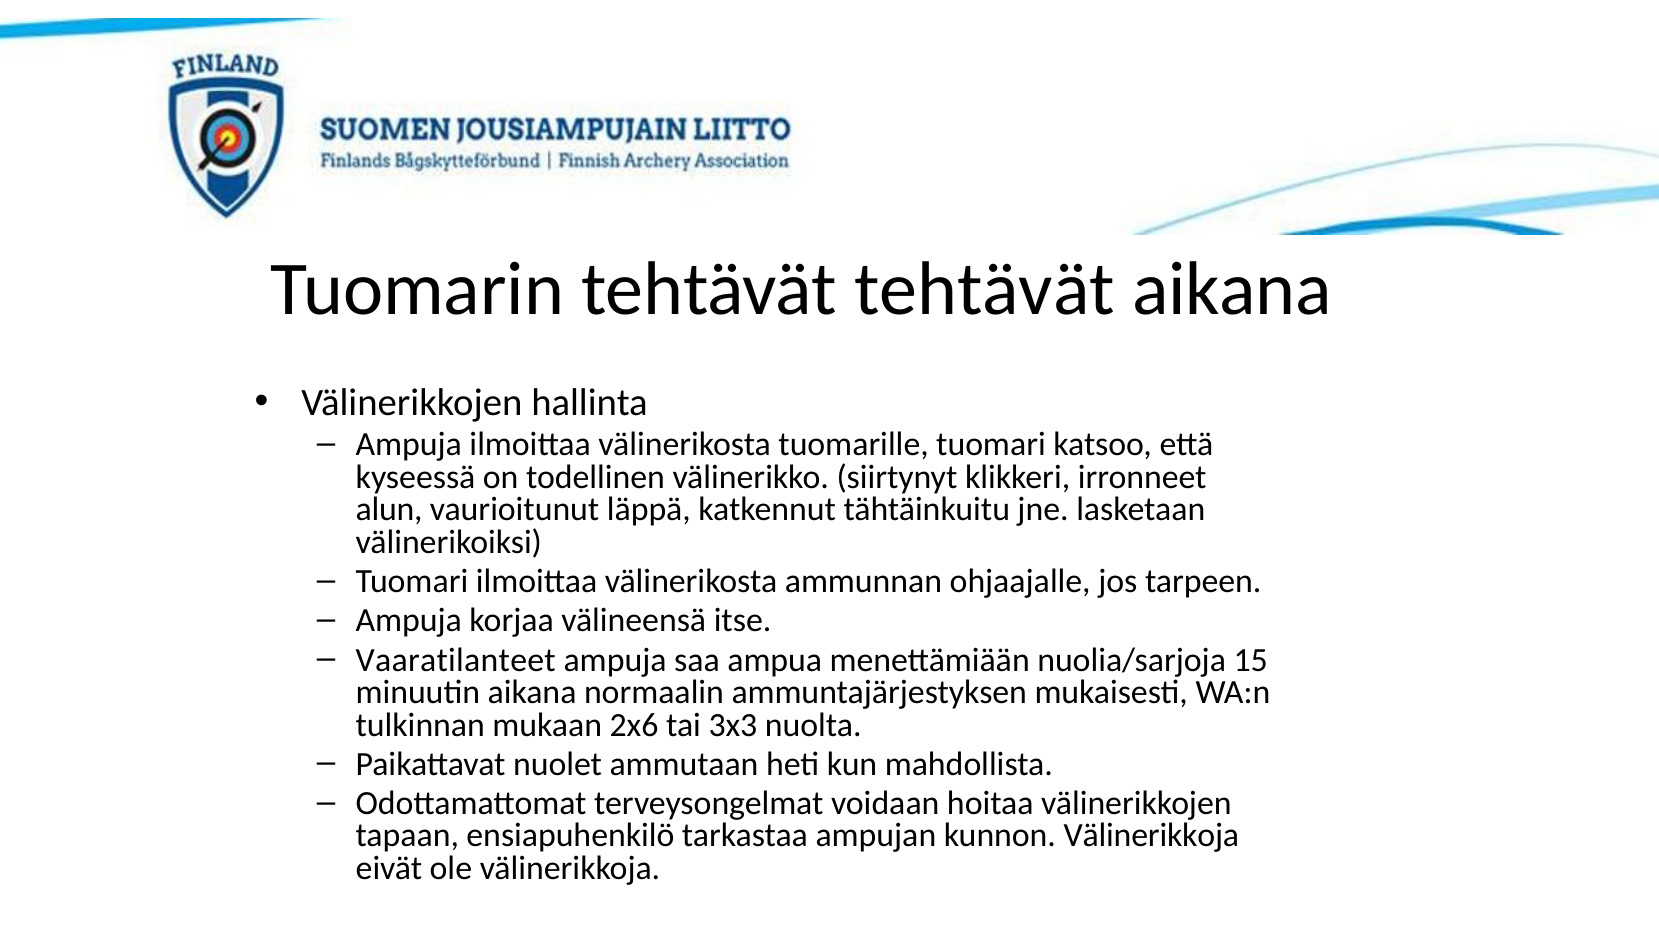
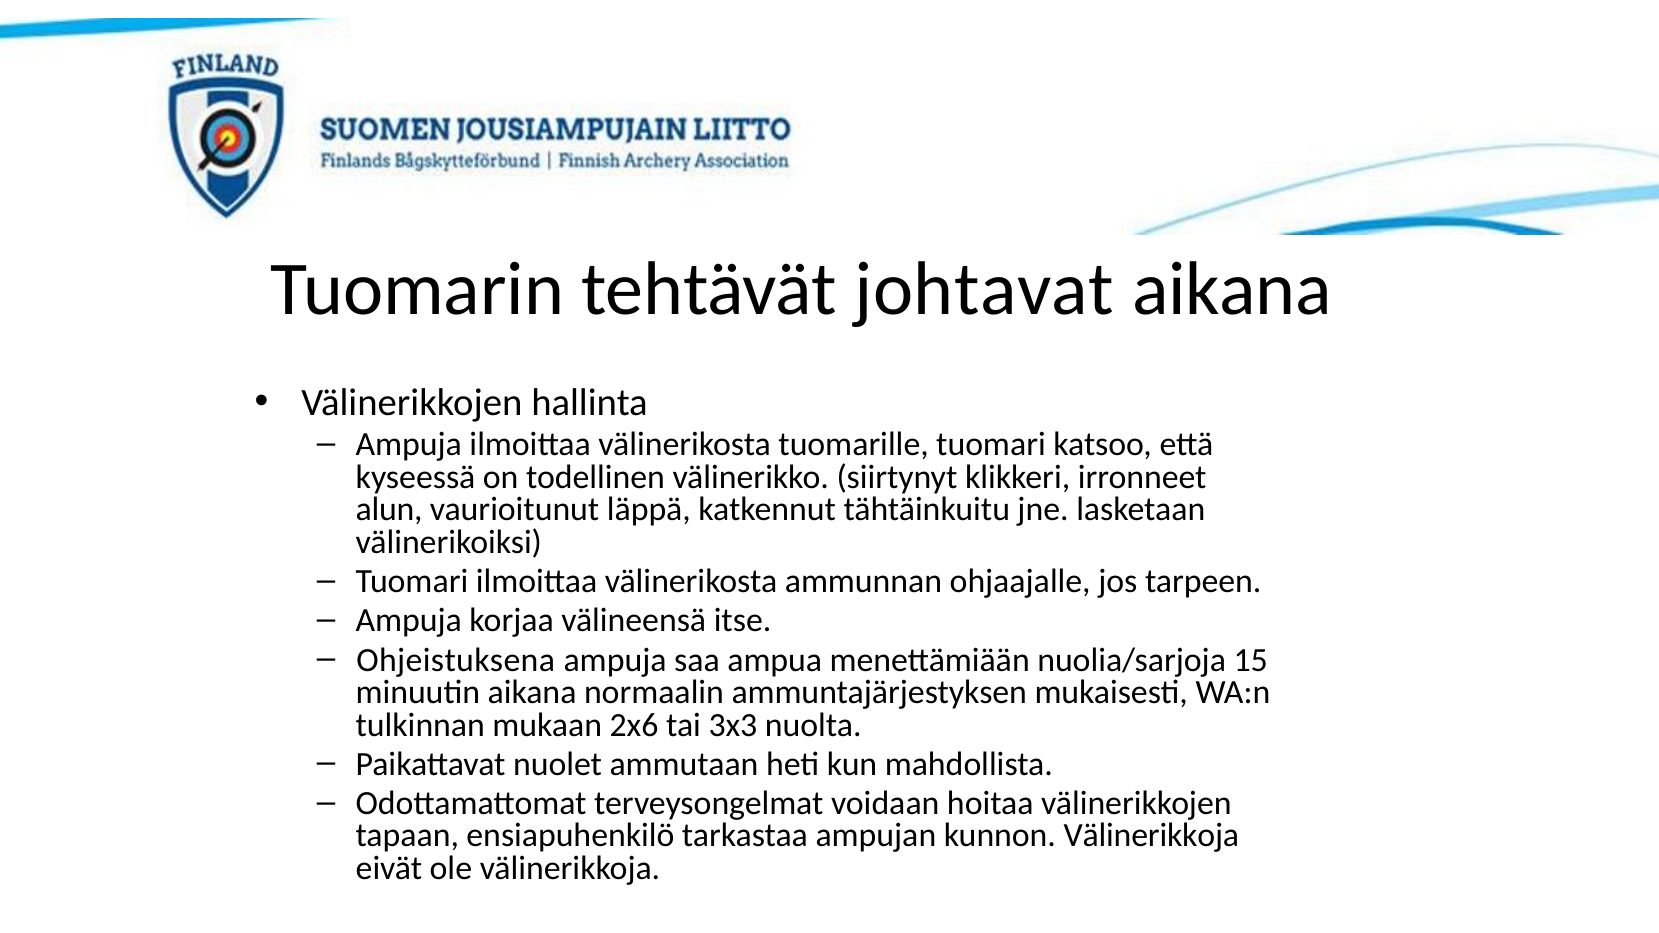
tehtävät tehtävät: tehtävät -> johtavat
Vaaratilanteet: Vaaratilanteet -> Ohjeistuksena
